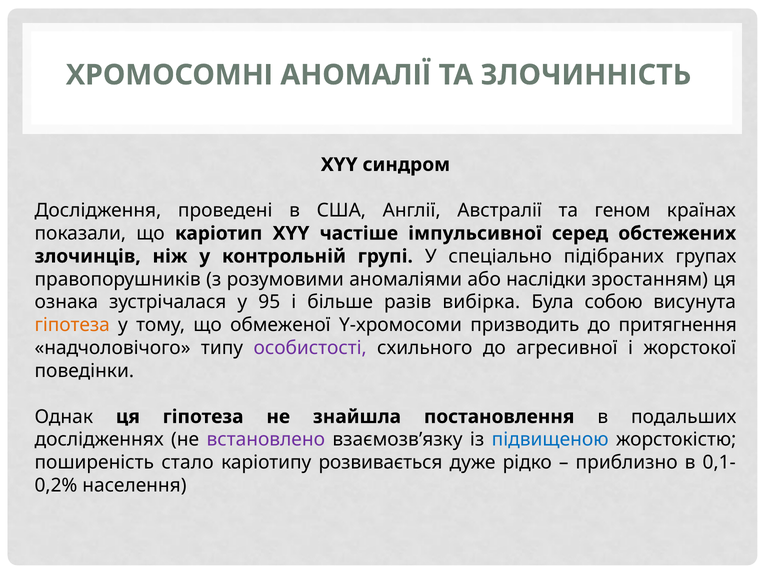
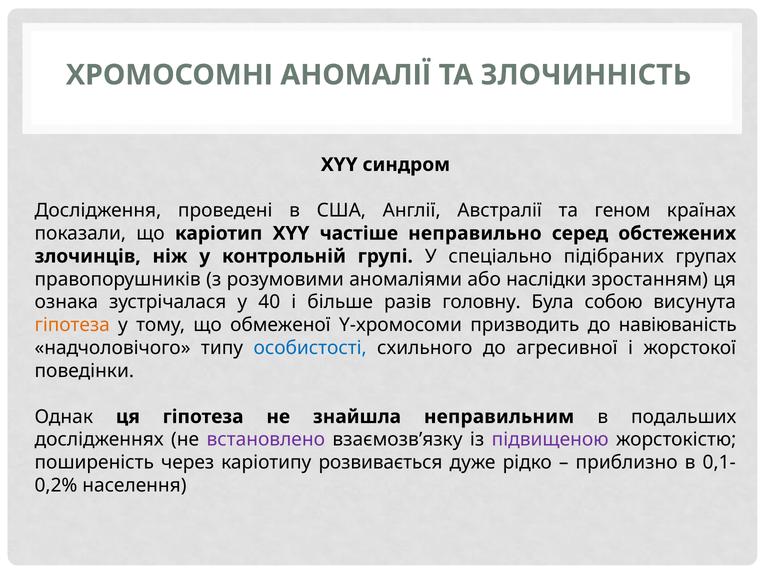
імпульсивної: імпульсивної -> неправильно
95: 95 -> 40
вибірка: вибірка -> головну
притягнення: притягнення -> навіюваність
особистості colour: purple -> blue
постановлення: постановлення -> неправильним
підвищеною colour: blue -> purple
стало: стало -> через
